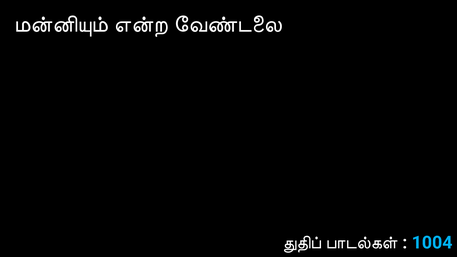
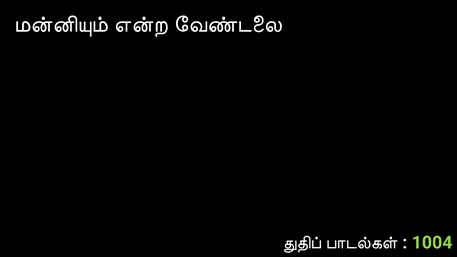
1004 colour: light blue -> light green
